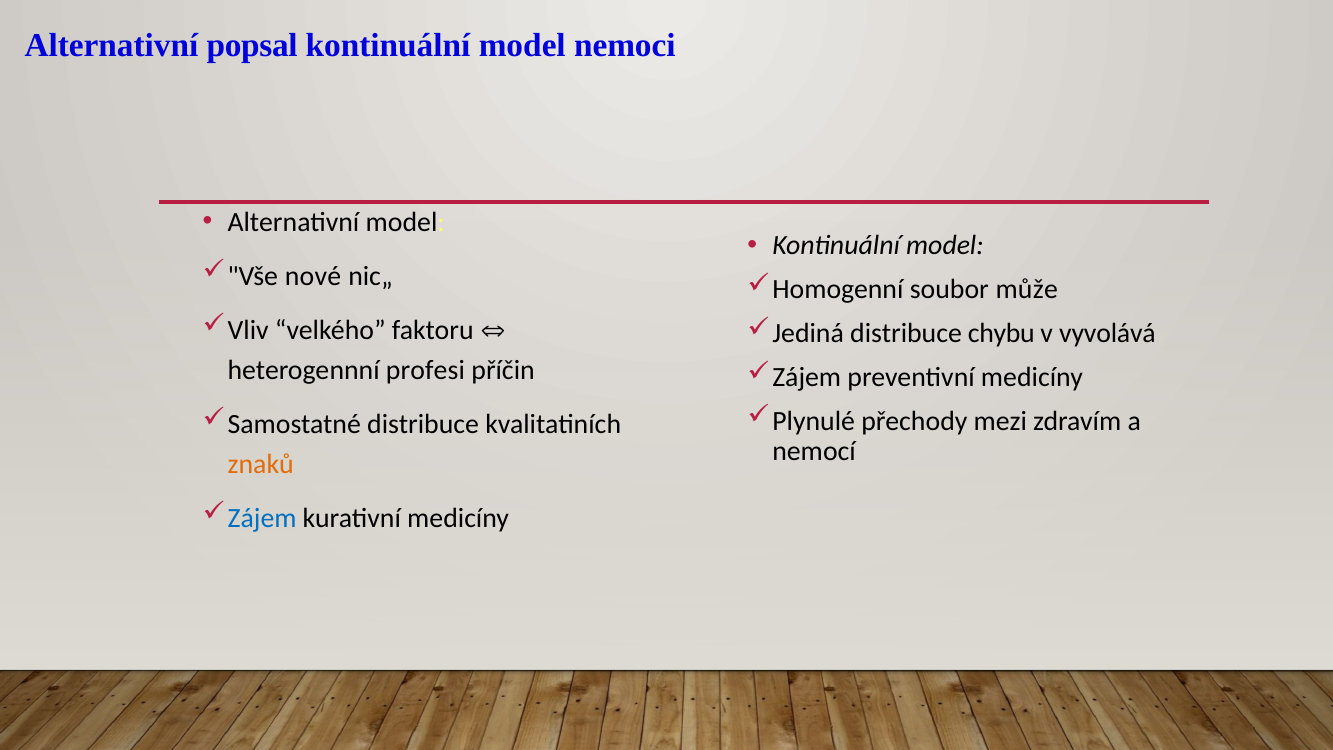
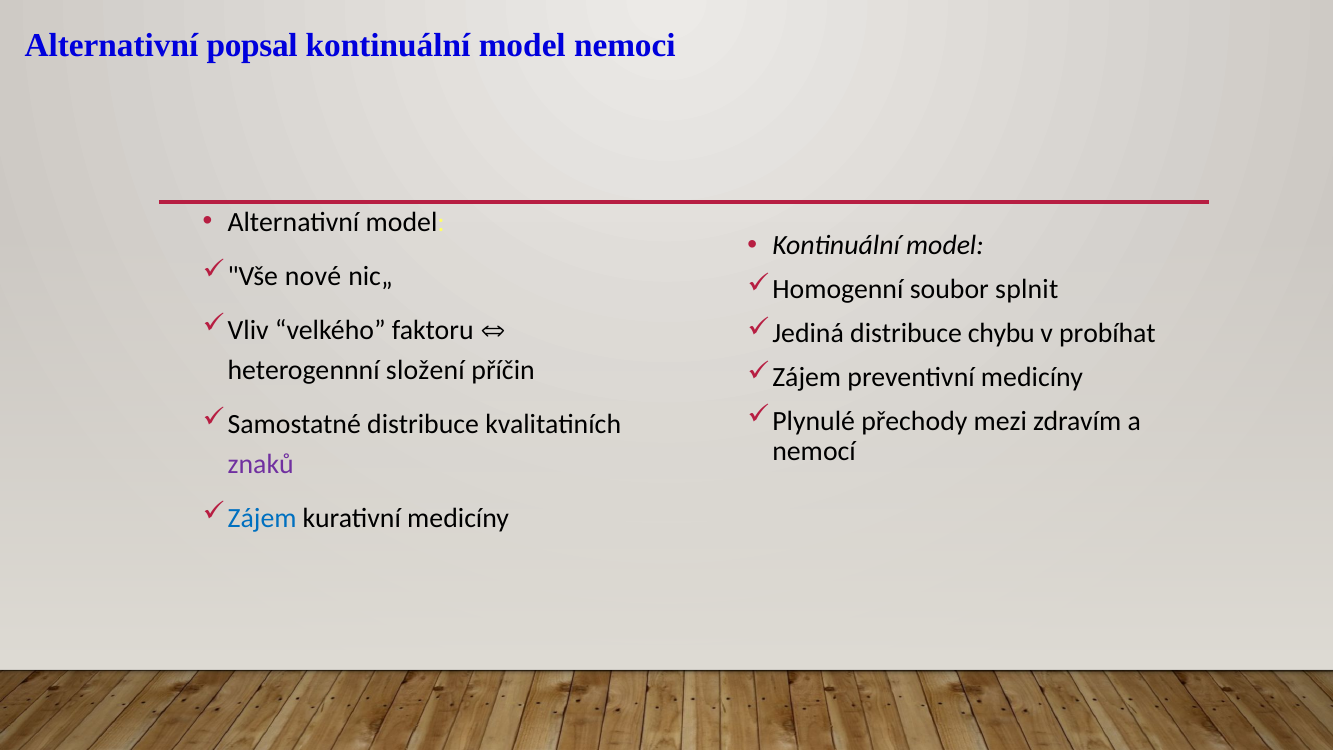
může: může -> splnit
vyvolává: vyvolává -> probíhat
profesi: profesi -> složení
znaků colour: orange -> purple
